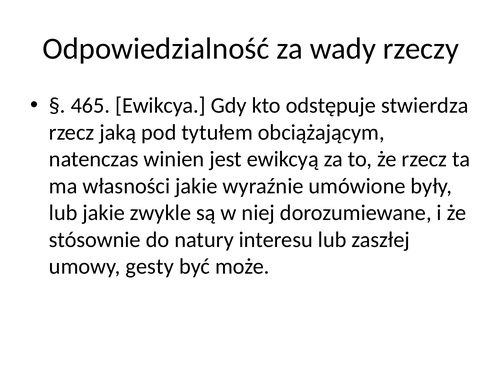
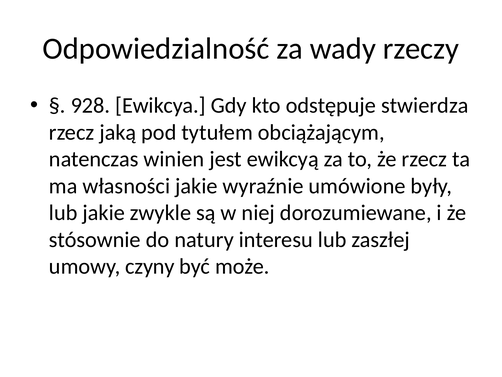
465: 465 -> 928
gesty: gesty -> czyny
